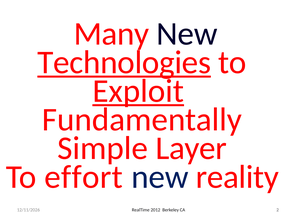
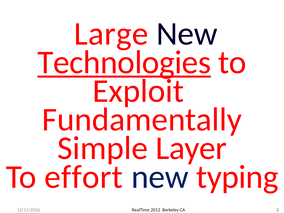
Many: Many -> Large
Exploit underline: present -> none
reality: reality -> typing
